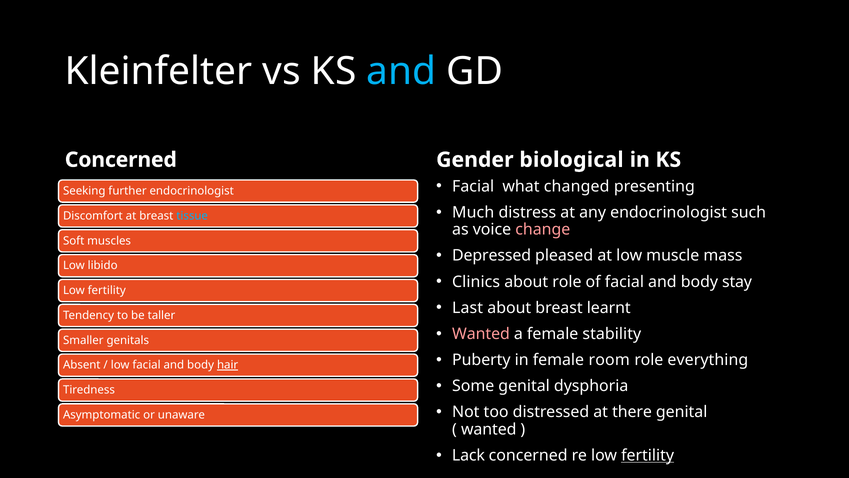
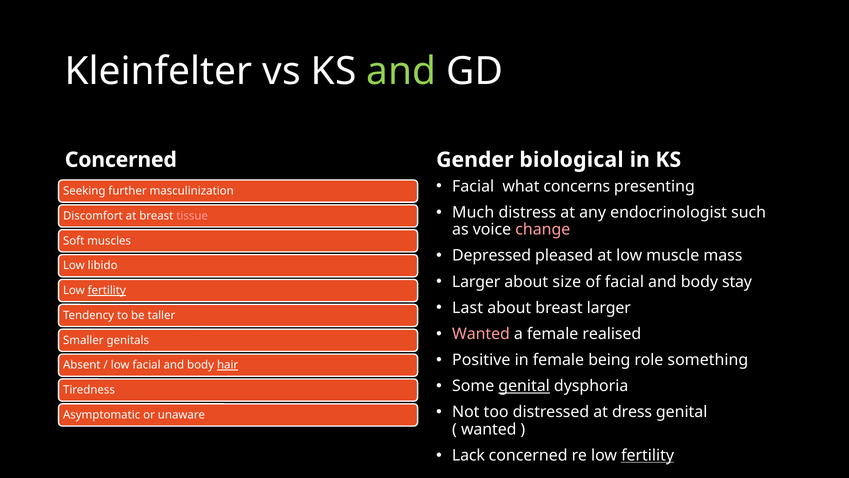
and at (401, 71) colour: light blue -> light green
changed: changed -> concerns
endocrinologist at (192, 191): endocrinologist -> masculinization
tissue colour: light blue -> pink
Clinics at (476, 281): Clinics -> Larger
about role: role -> size
fertility at (107, 290) underline: none -> present
breast learnt: learnt -> larger
stability: stability -> realised
Puberty: Puberty -> Positive
room: room -> being
everything: everything -> something
genital at (524, 386) underline: none -> present
there: there -> dress
